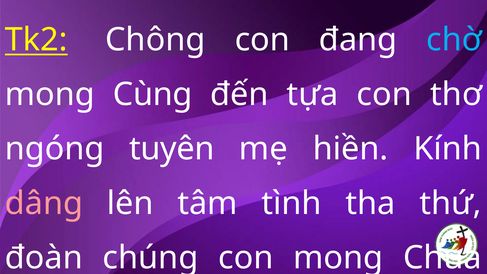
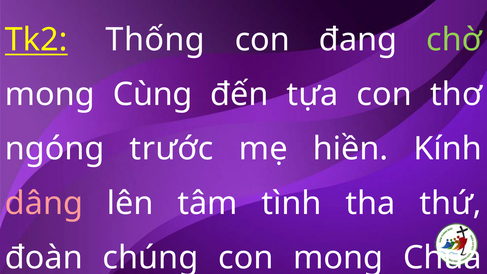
Chông: Chông -> Thống
chờ colour: light blue -> light green
tuyên: tuyên -> trước
